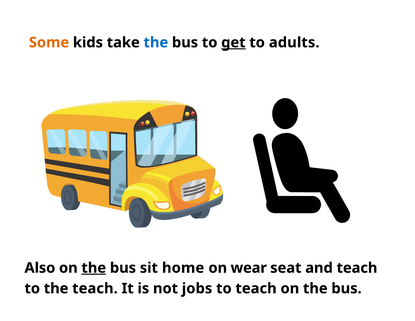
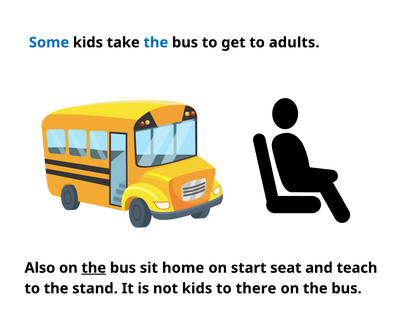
Some colour: orange -> blue
get underline: present -> none
wear: wear -> start
the teach: teach -> stand
not jobs: jobs -> kids
to teach: teach -> there
